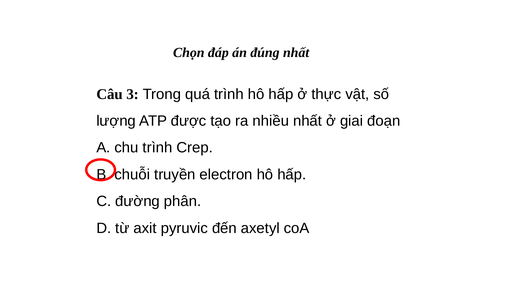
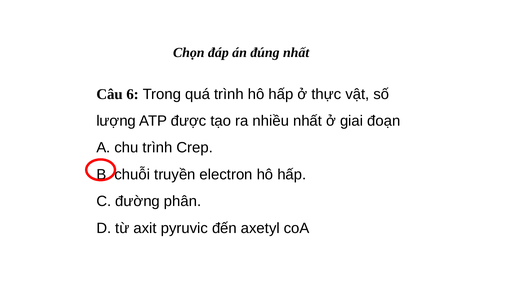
3: 3 -> 6
